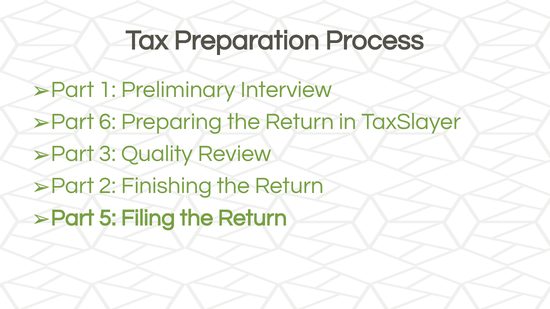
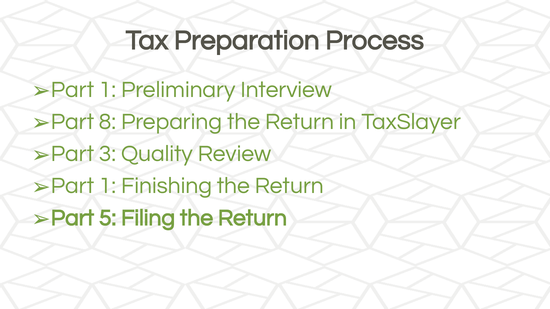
6: 6 -> 8
2 at (108, 186): 2 -> 1
